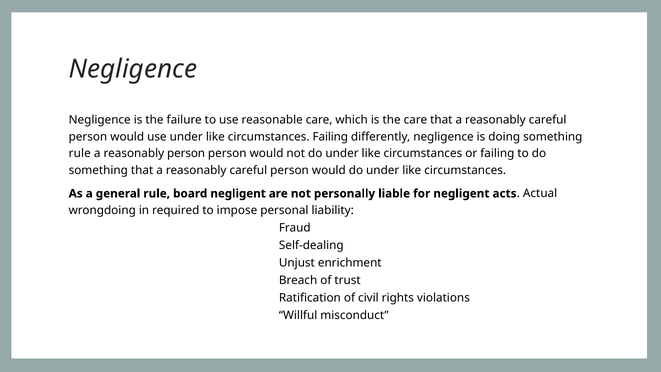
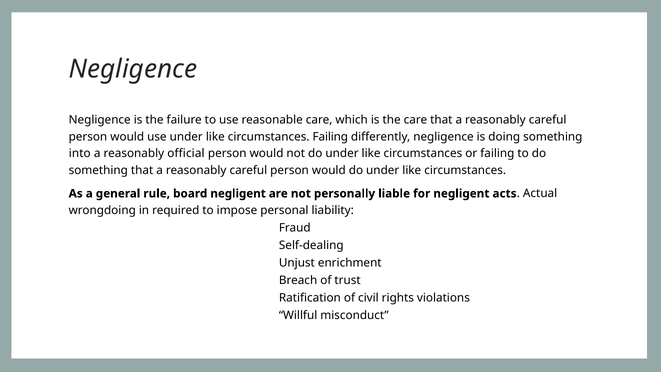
rule at (80, 154): rule -> into
reasonably person: person -> official
